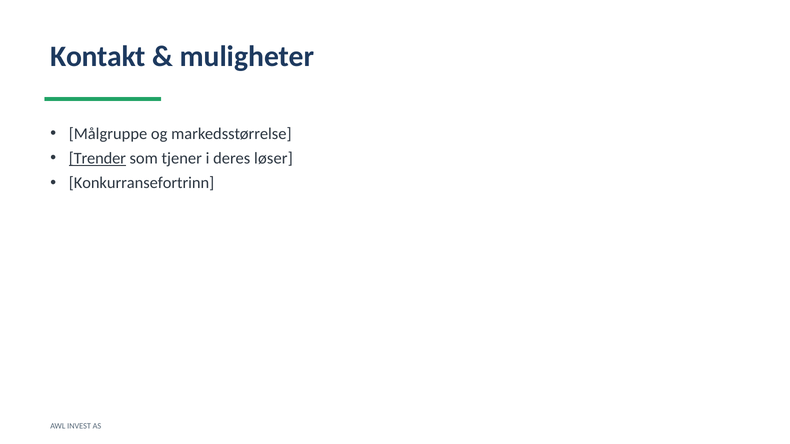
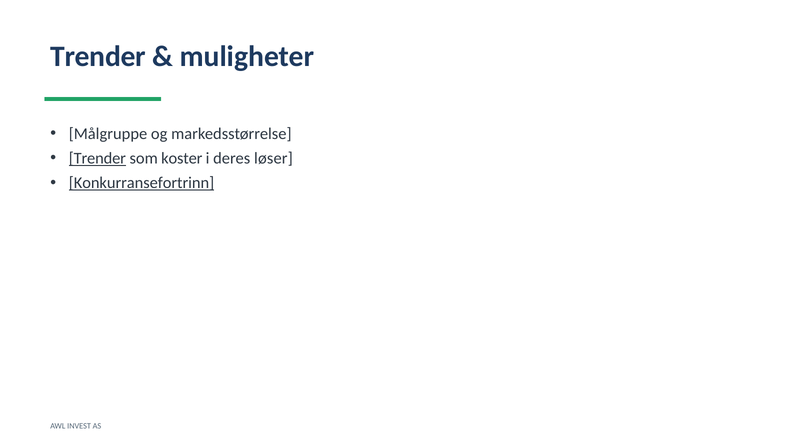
Kontakt at (98, 56): Kontakt -> Trender
tjener: tjener -> koster
Konkurransefortrinn underline: none -> present
